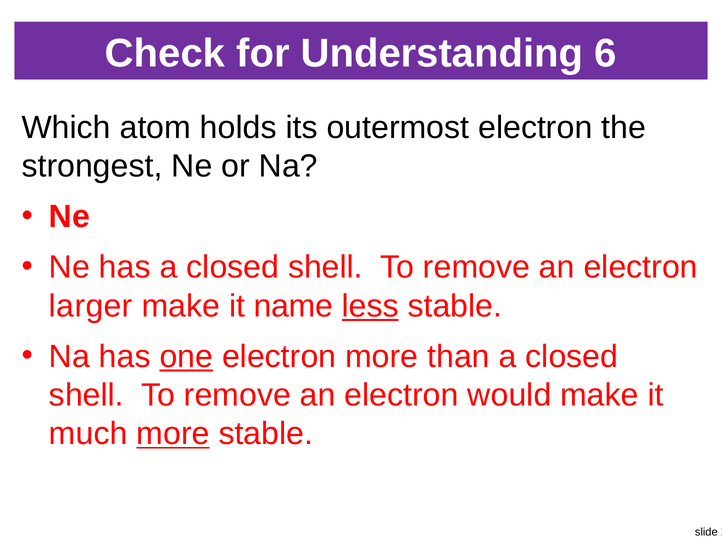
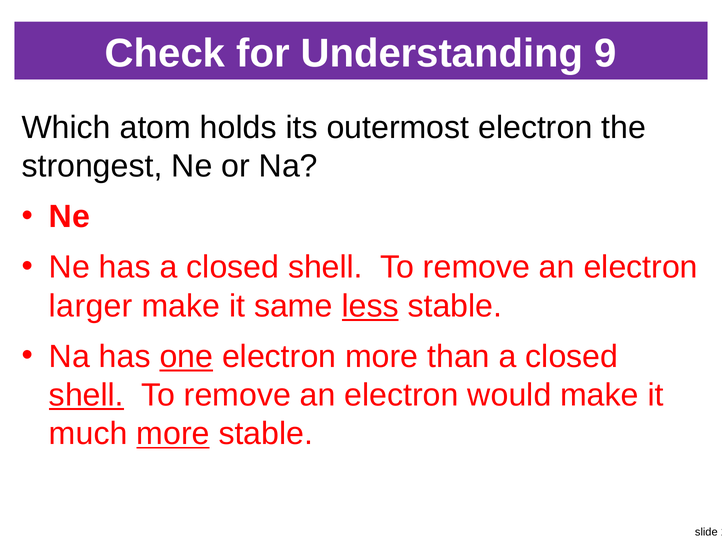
6: 6 -> 9
name: name -> same
shell at (86, 395) underline: none -> present
